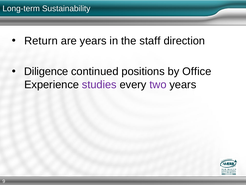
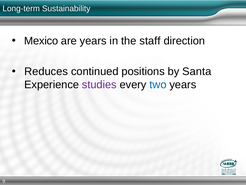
Return: Return -> Mexico
Diligence: Diligence -> Reduces
Office: Office -> Santa
two colour: purple -> blue
